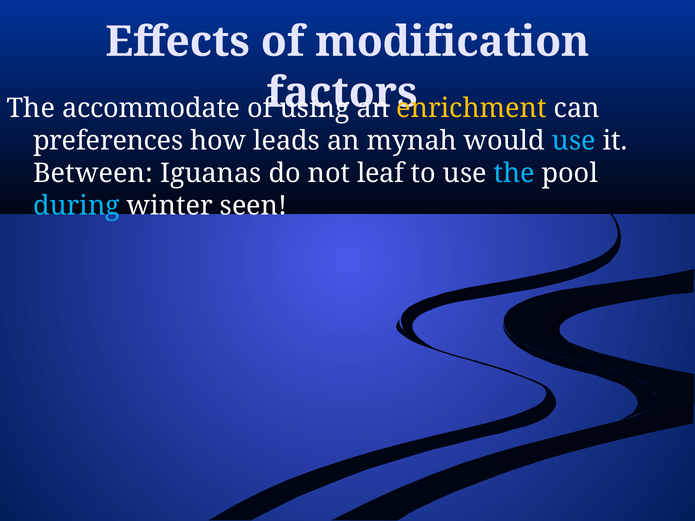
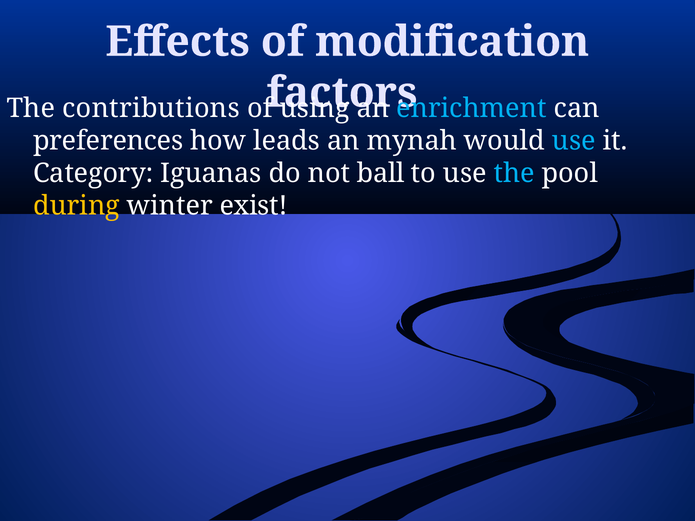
accommodate: accommodate -> contributions
enrichment colour: yellow -> light blue
Between: Between -> Category
leaf: leaf -> ball
during colour: light blue -> yellow
seen: seen -> exist
